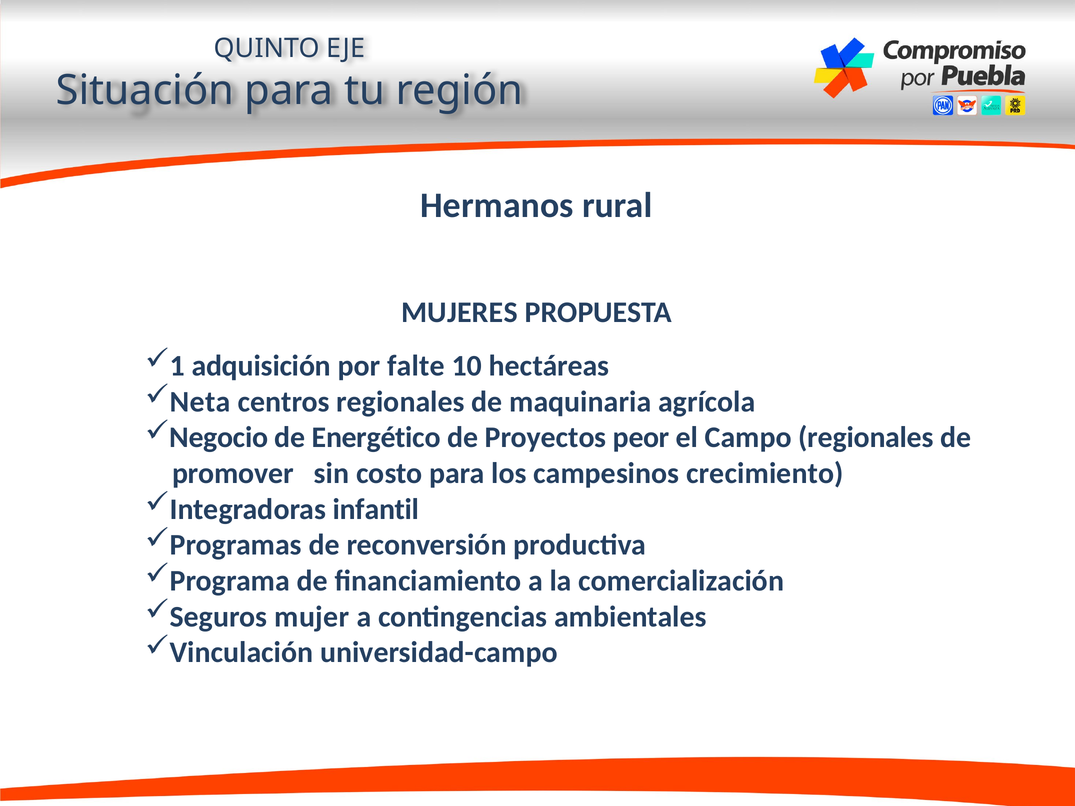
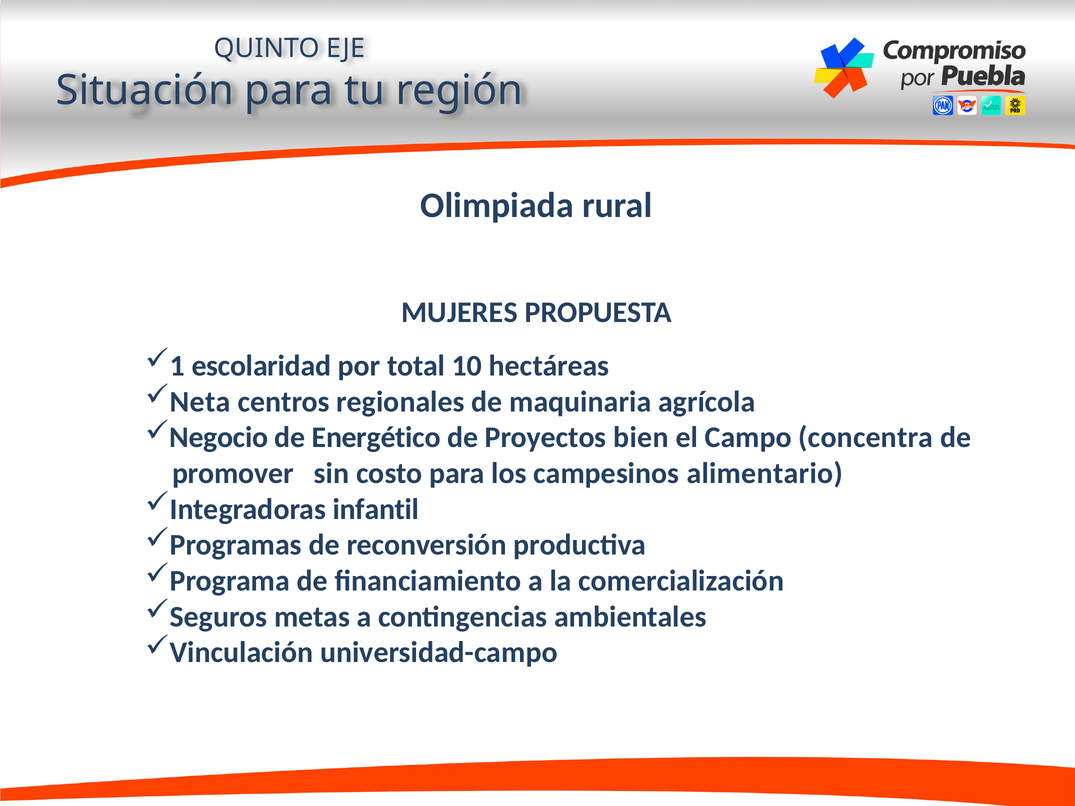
Hermanos: Hermanos -> Olimpiada
adquisición: adquisición -> escolaridad
falte: falte -> total
peor: peor -> bien
Campo regionales: regionales -> concentra
crecimiento: crecimiento -> alimentario
mujer: mujer -> metas
